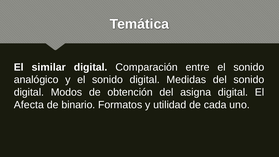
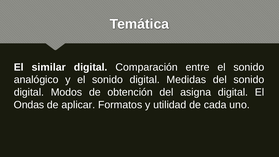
Afecta: Afecta -> Ondas
binario: binario -> aplicar
